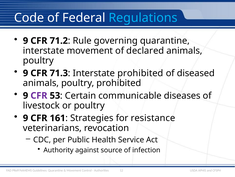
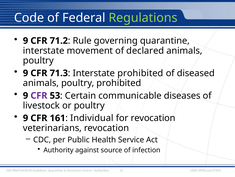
Regulations colour: light blue -> light green
Strategies: Strategies -> Individual
for resistance: resistance -> revocation
